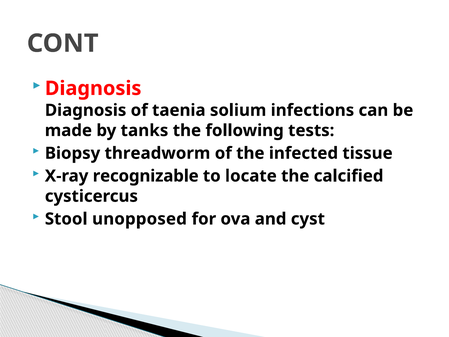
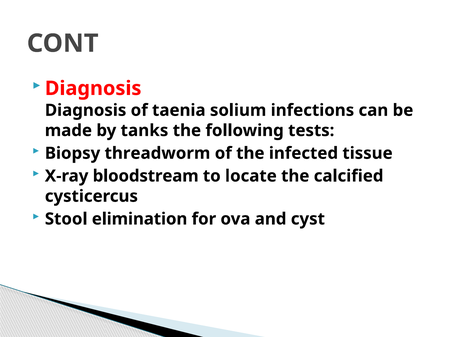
recognizable: recognizable -> bloodstream
unopposed: unopposed -> elimination
